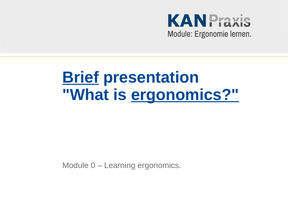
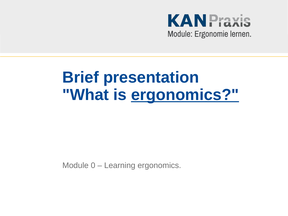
Brief underline: present -> none
